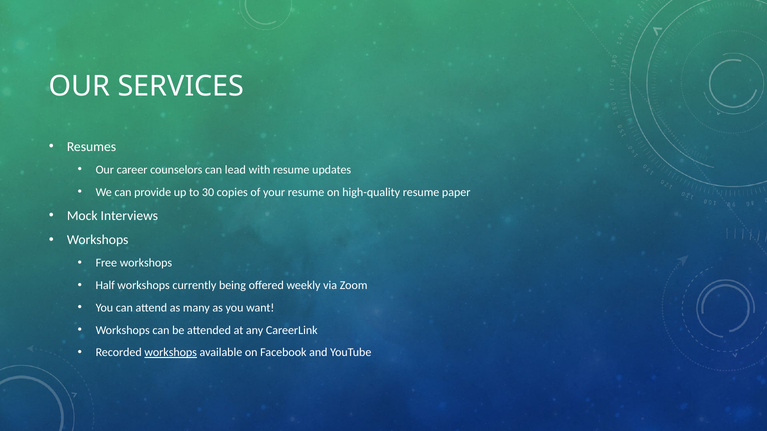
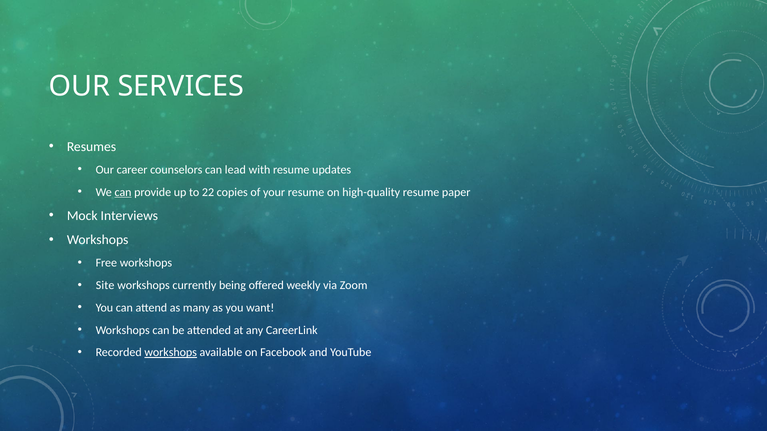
can at (123, 192) underline: none -> present
30: 30 -> 22
Half: Half -> Site
